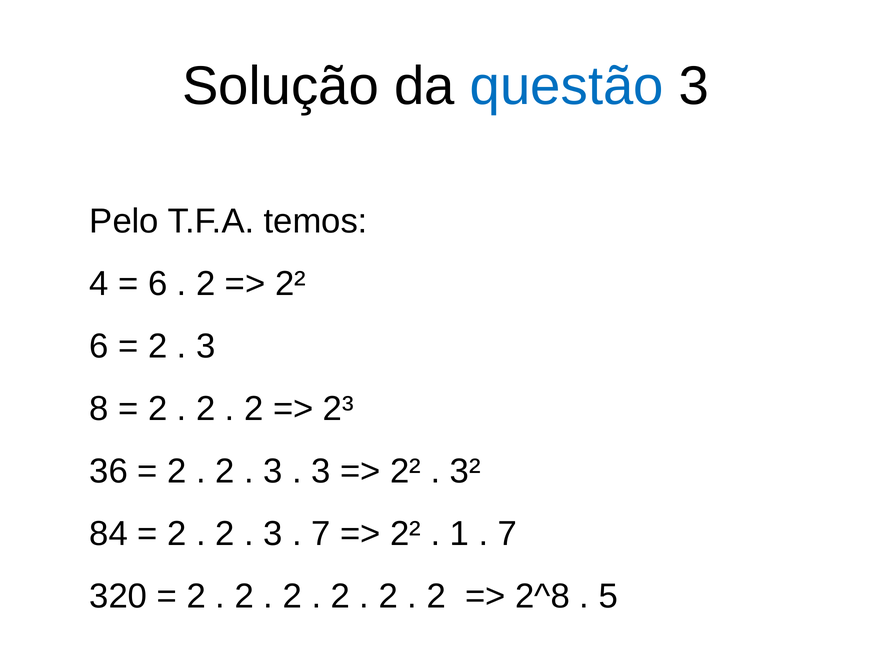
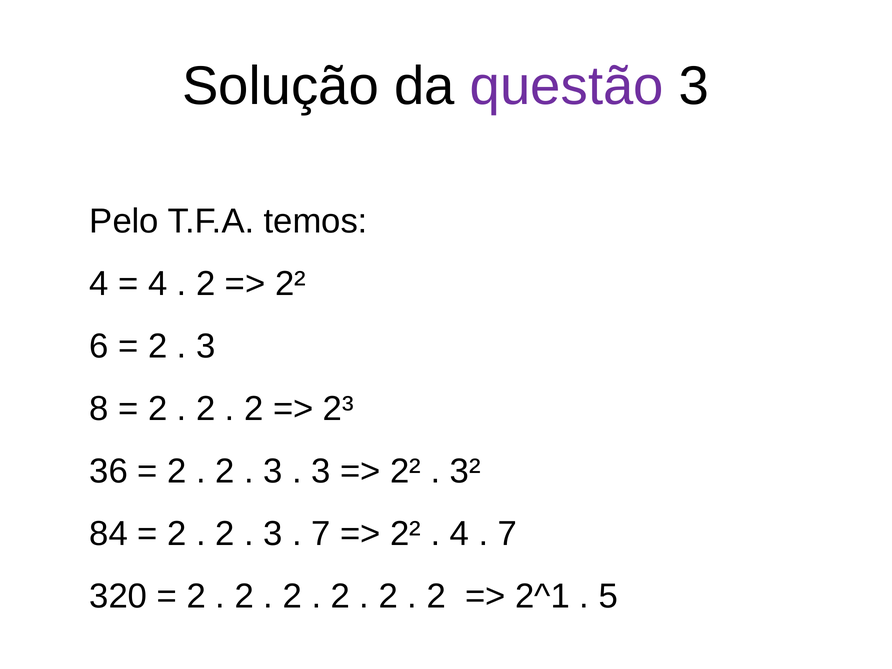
questão colour: blue -> purple
6 at (158, 284): 6 -> 4
1 at (459, 534): 1 -> 4
2^8: 2^8 -> 2^1
